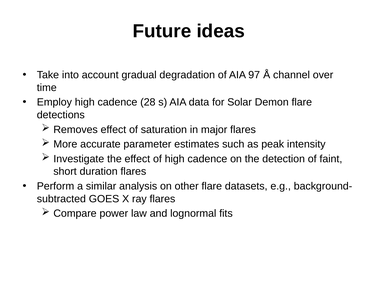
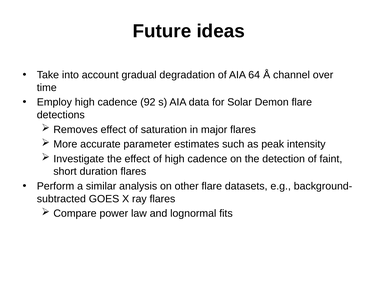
97: 97 -> 64
28: 28 -> 92
